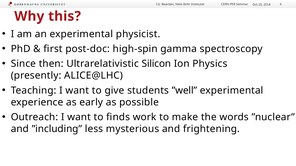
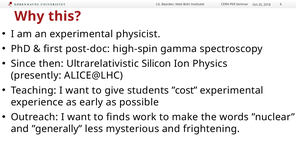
”well: ”well -> ”cost
”including: ”including -> ”generally
